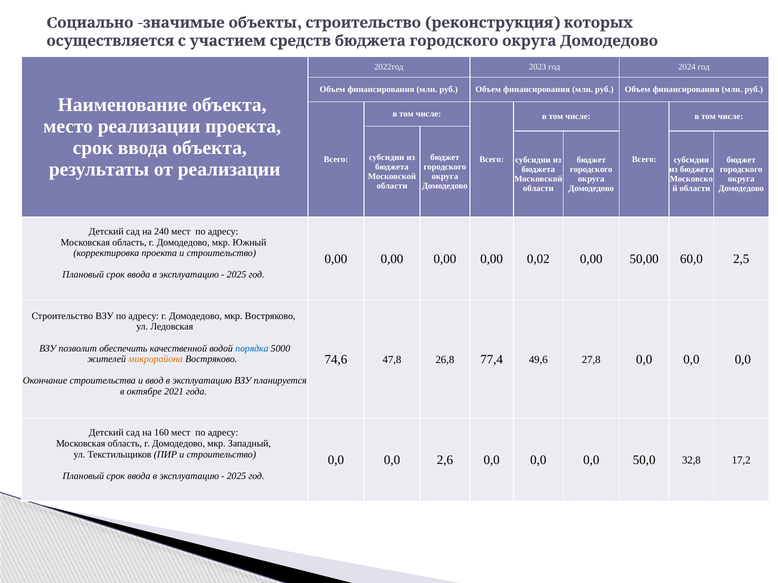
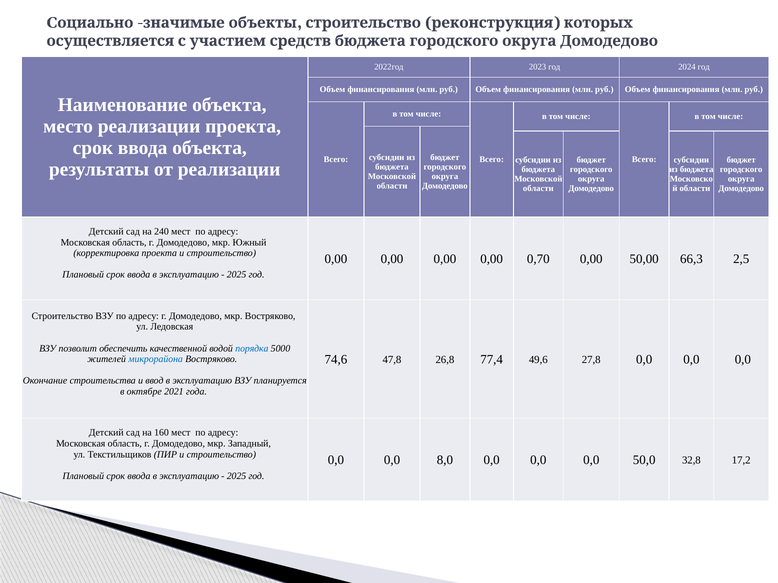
0,02: 0,02 -> 0,70
60,0: 60,0 -> 66,3
микрорайона colour: orange -> blue
2,6: 2,6 -> 8,0
